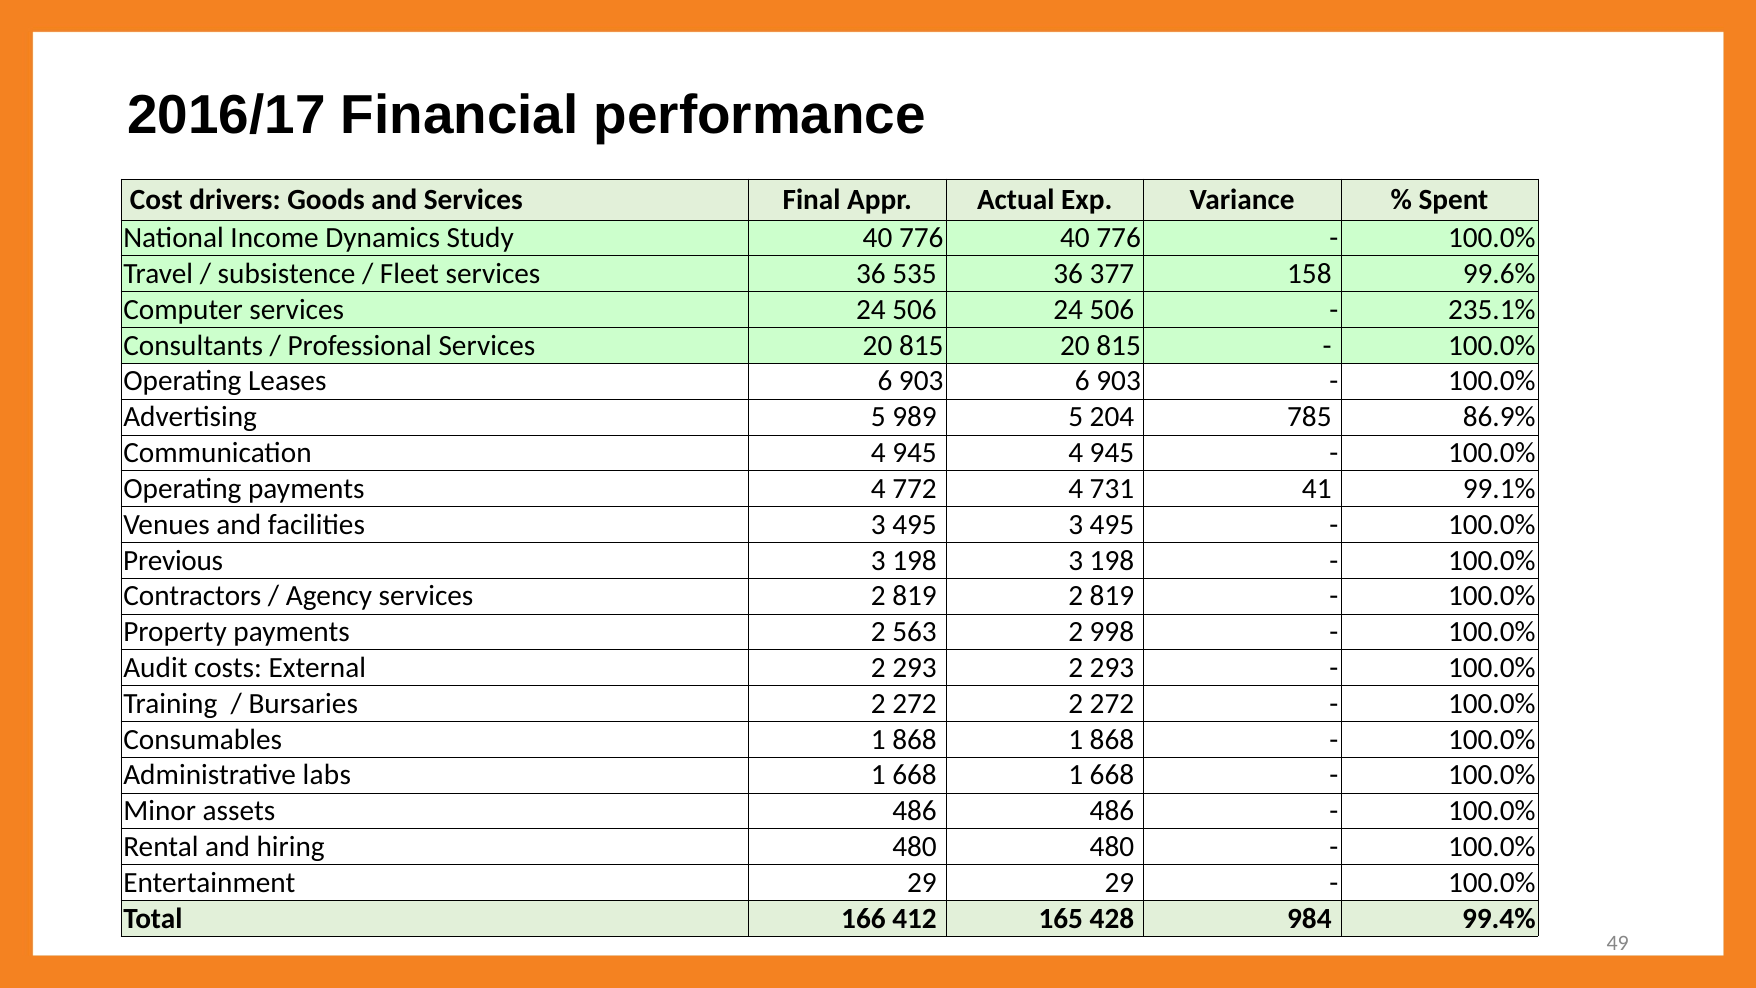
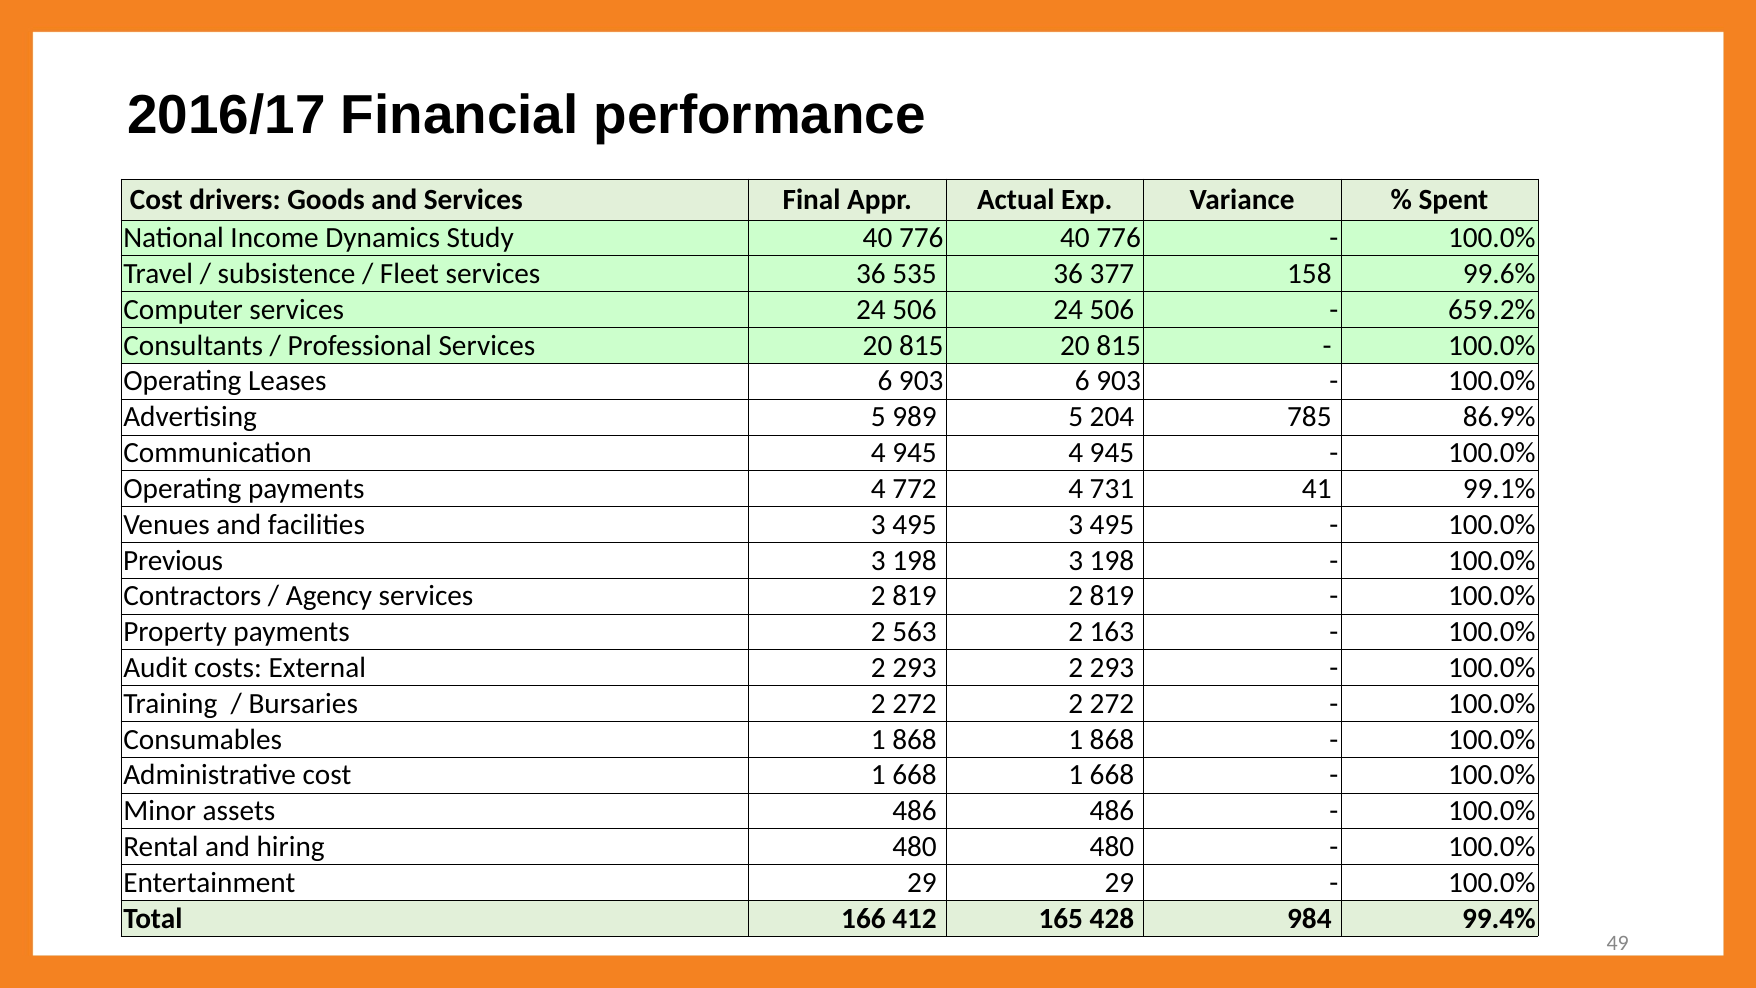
235.1%: 235.1% -> 659.2%
998: 998 -> 163
Administrative labs: labs -> cost
